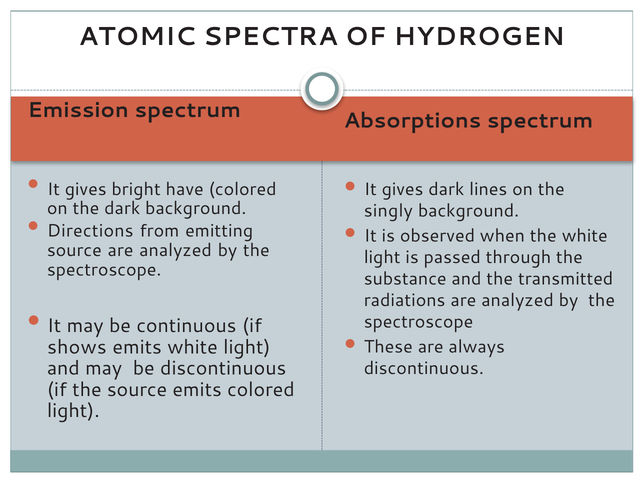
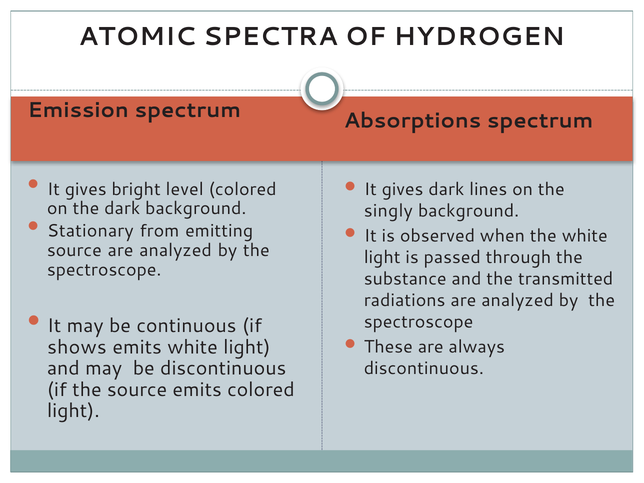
have: have -> level
Directions: Directions -> Stationary
